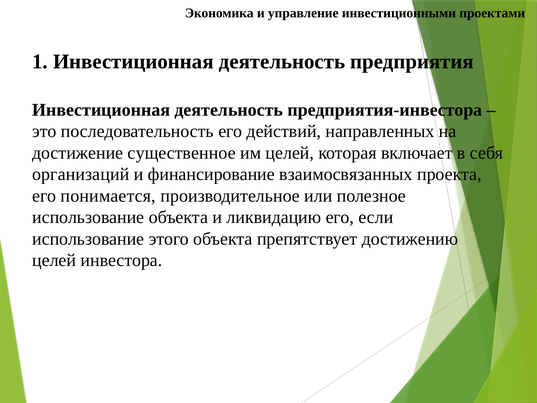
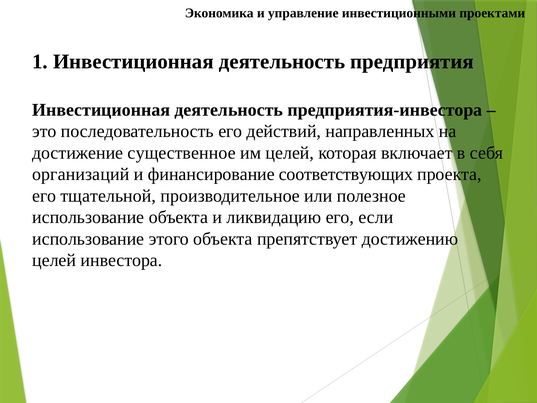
взаимосвязанных: взаимосвязанных -> соответствующих
понимается: понимается -> тщательной
